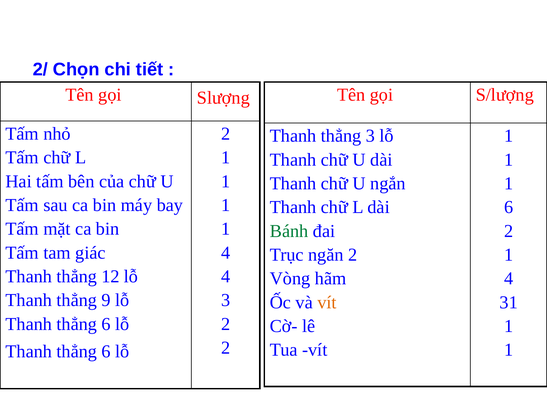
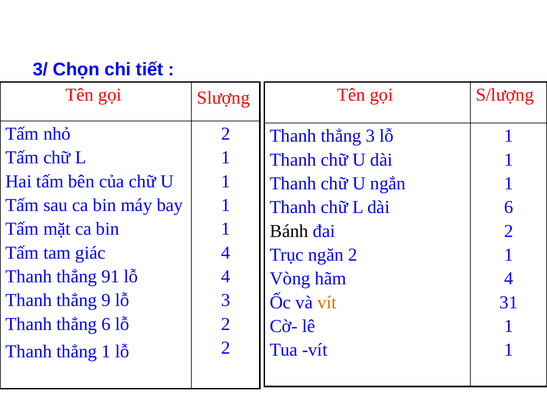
2/: 2/ -> 3/
Bánh colour: green -> black
12: 12 -> 91
6 at (106, 352): 6 -> 1
